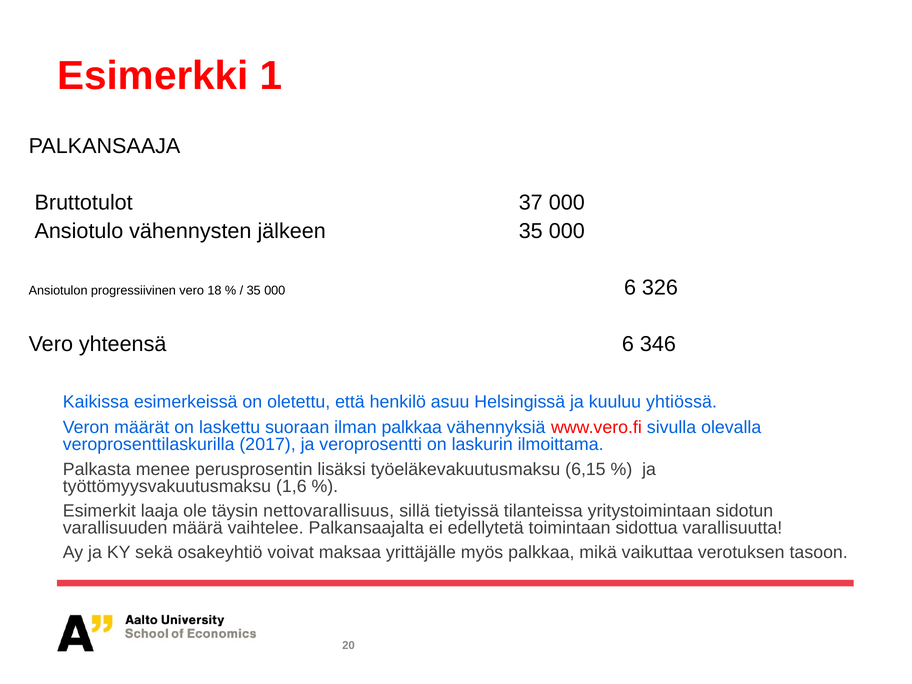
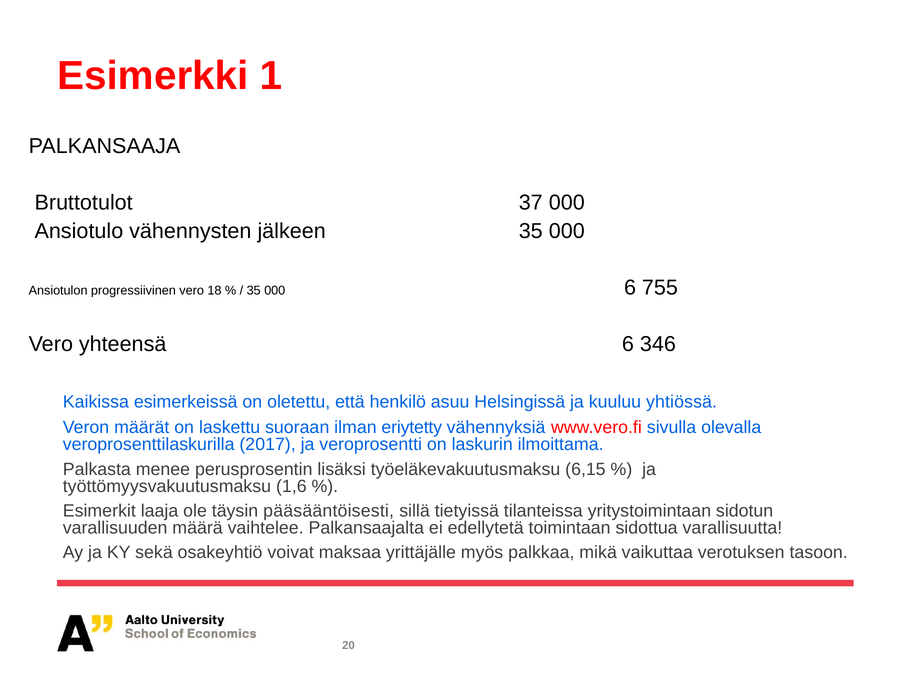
326: 326 -> 755
ilman palkkaa: palkkaa -> eriytetty
nettovarallisuus: nettovarallisuus -> pääsääntöisesti
